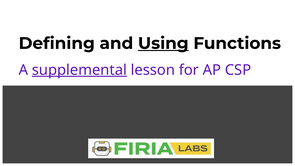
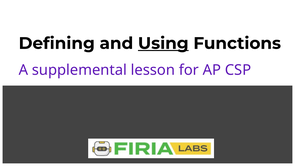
supplemental underline: present -> none
